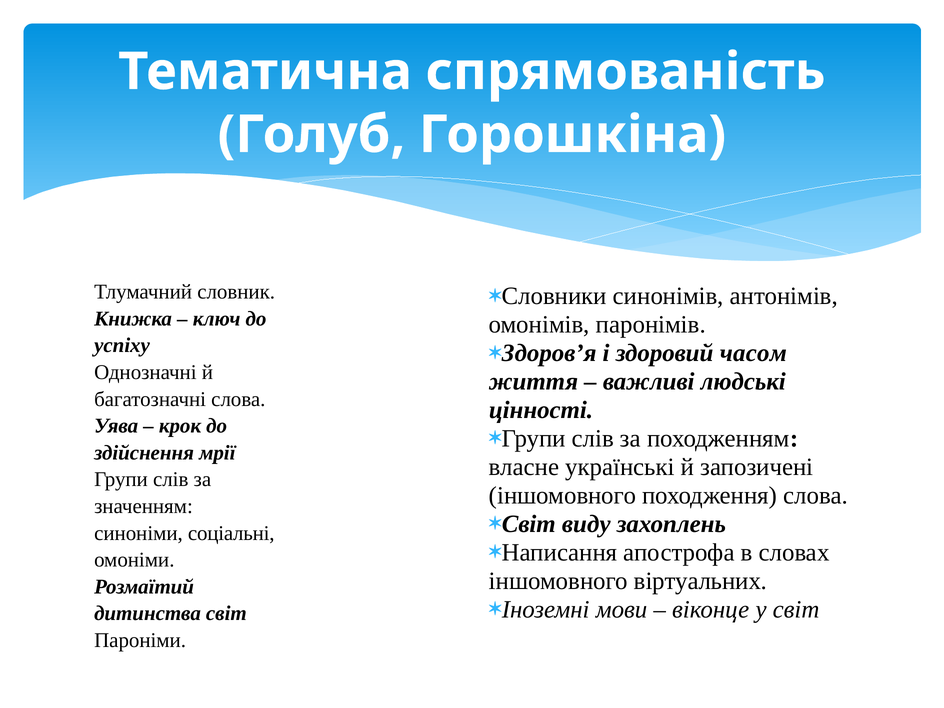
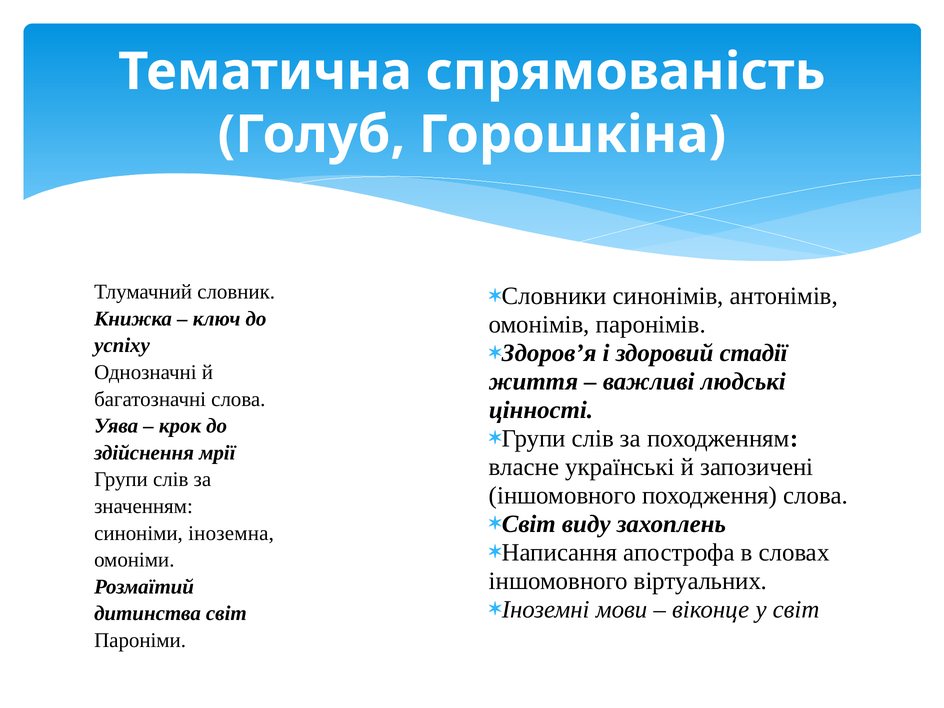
часом: часом -> стадії
соціальні: соціальні -> іноземна
